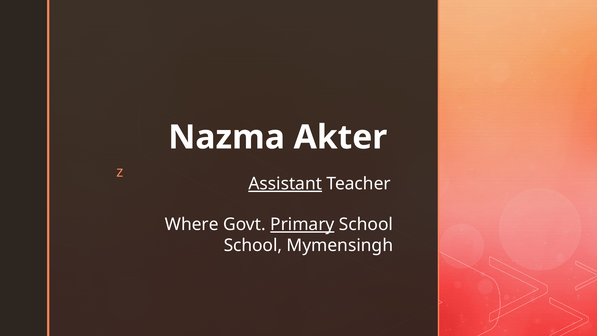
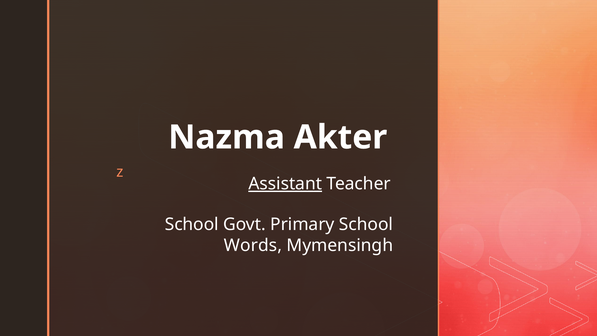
Where at (192, 224): Where -> School
Primary underline: present -> none
School at (253, 245): School -> Words
